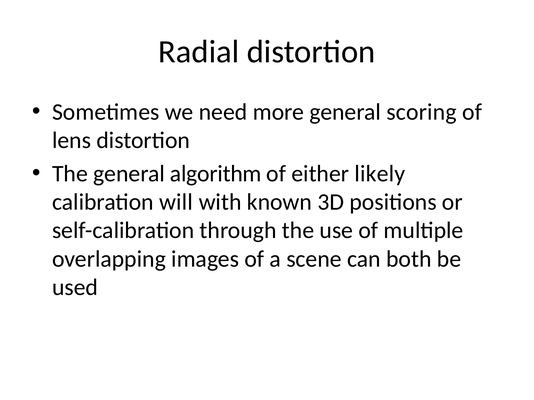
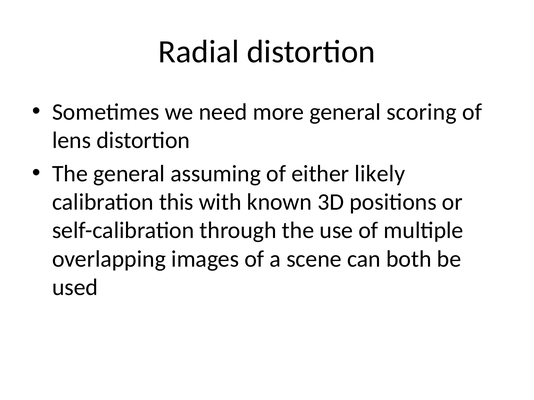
algorithm: algorithm -> assuming
will: will -> this
